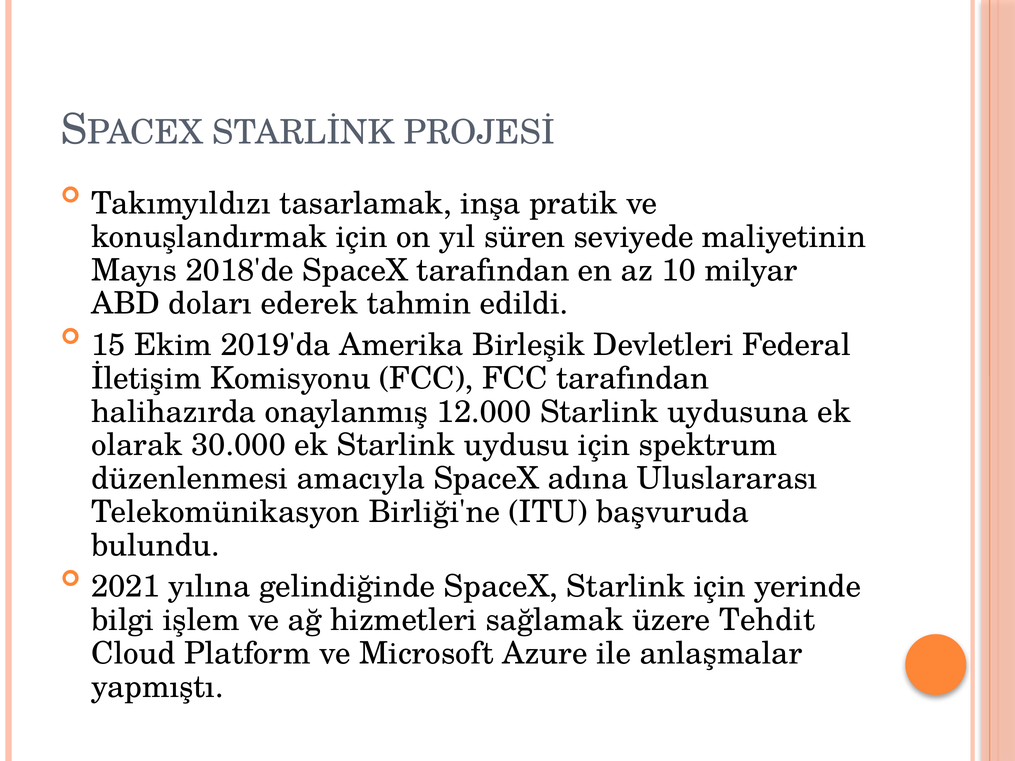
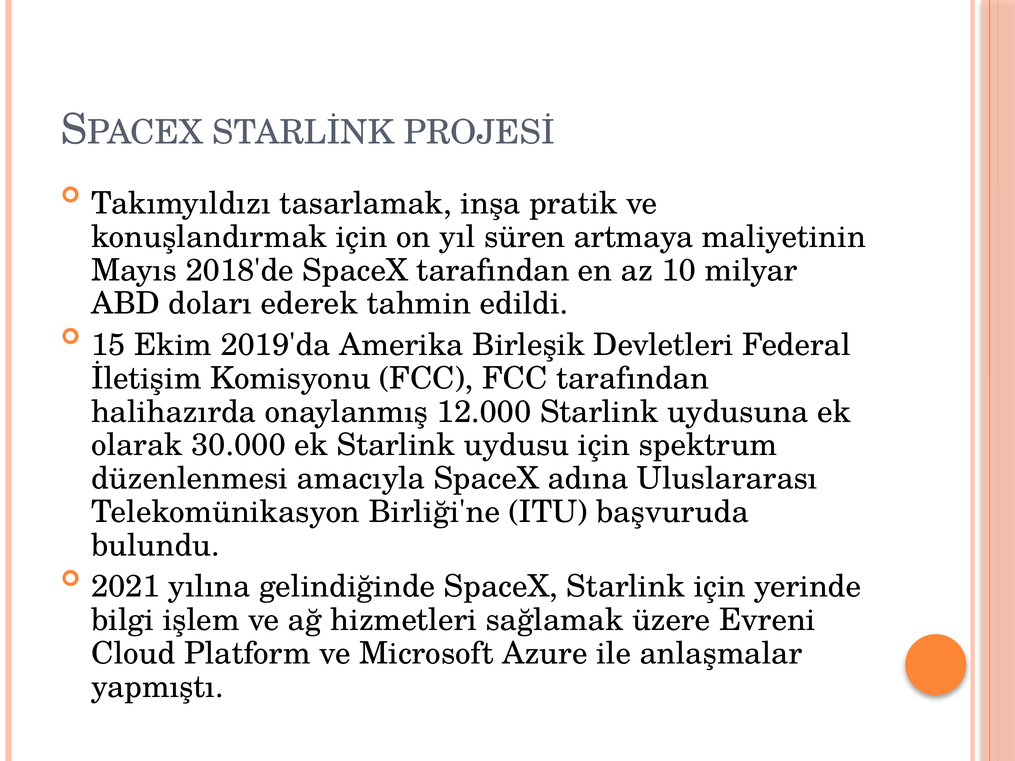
seviyede: seviyede -> artmaya
Tehdit: Tehdit -> Evreni
